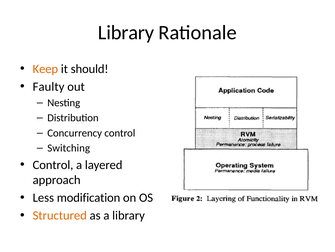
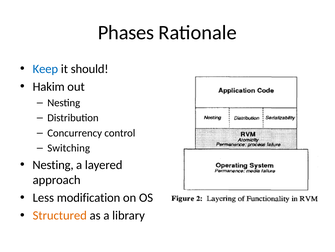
Library at (126, 32): Library -> Phases
Keep colour: orange -> blue
Faulty: Faulty -> Hakim
Control at (53, 164): Control -> Nesting
